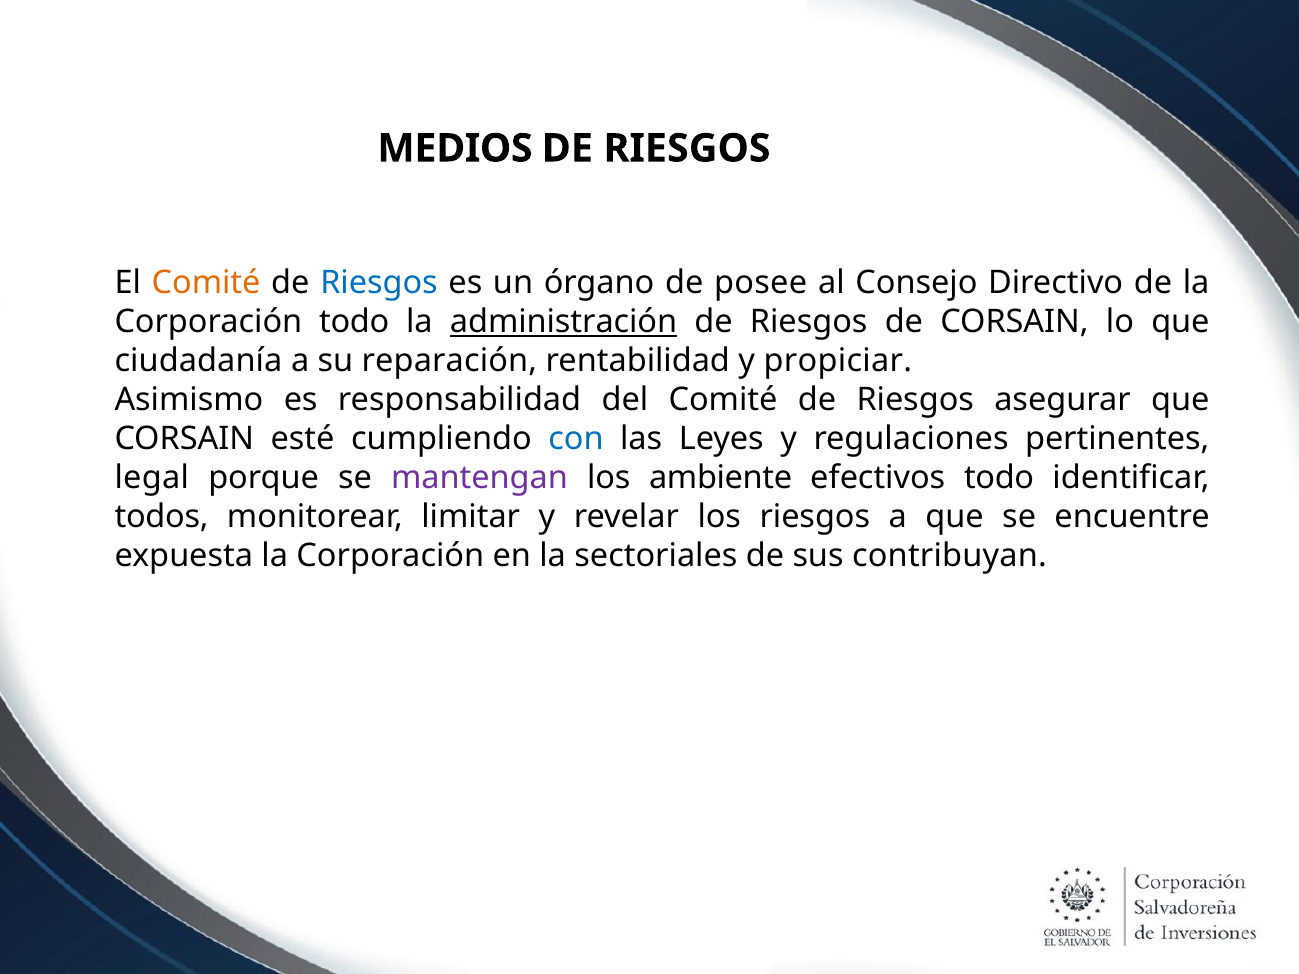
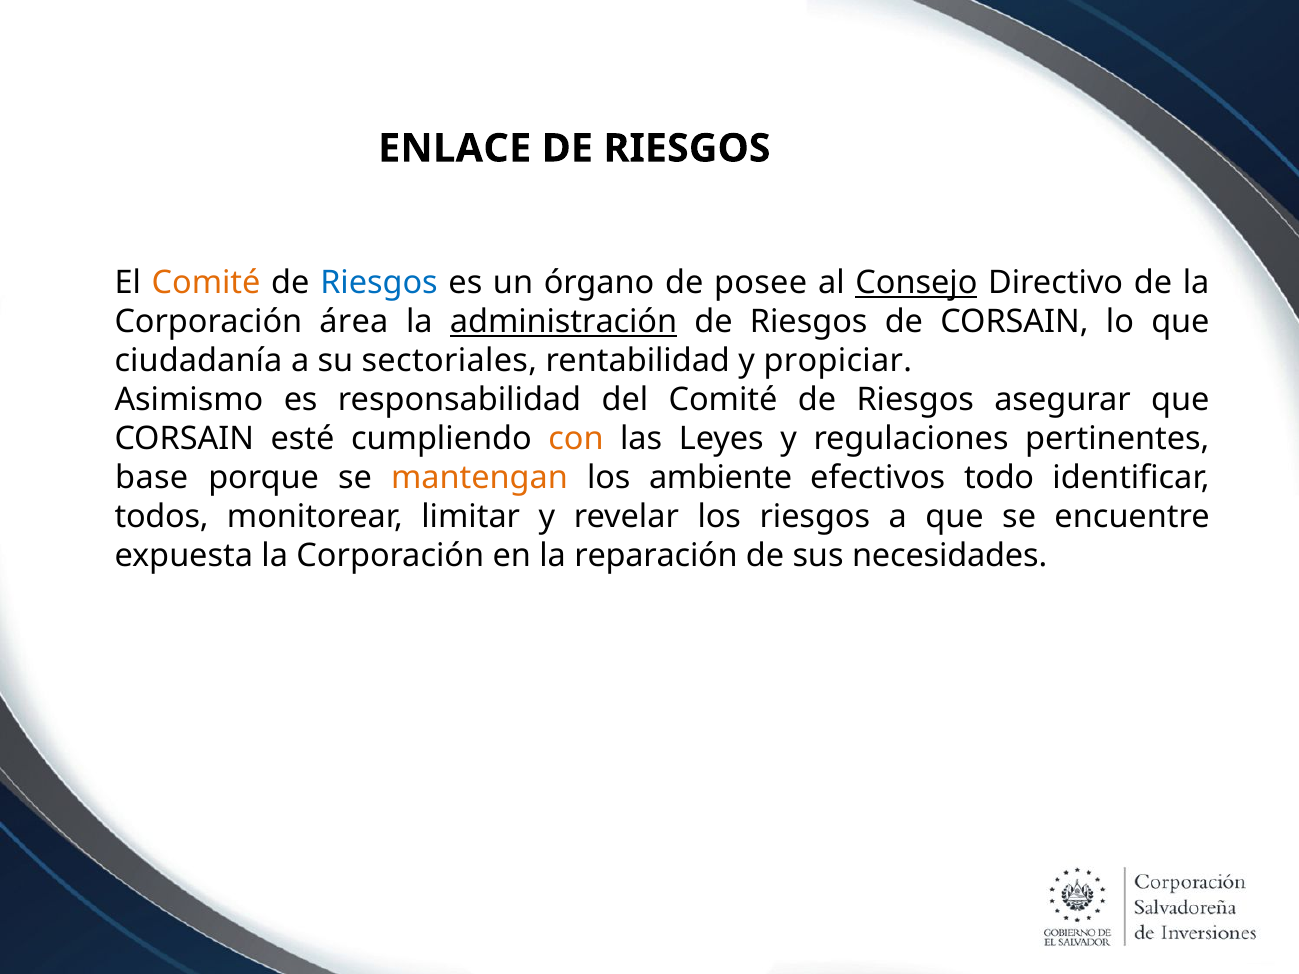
MEDIOS: MEDIOS -> ENLACE
Consejo underline: none -> present
Corporación todo: todo -> área
reparación: reparación -> sectoriales
con colour: blue -> orange
legal: legal -> base
mantengan colour: purple -> orange
sectoriales: sectoriales -> reparación
contribuyan: contribuyan -> necesidades
